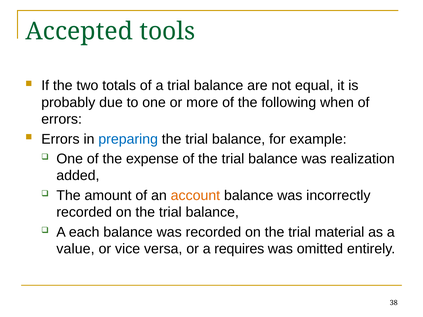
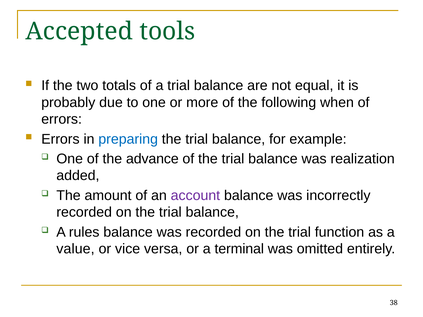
expense: expense -> advance
account colour: orange -> purple
each: each -> rules
material: material -> function
requires: requires -> terminal
